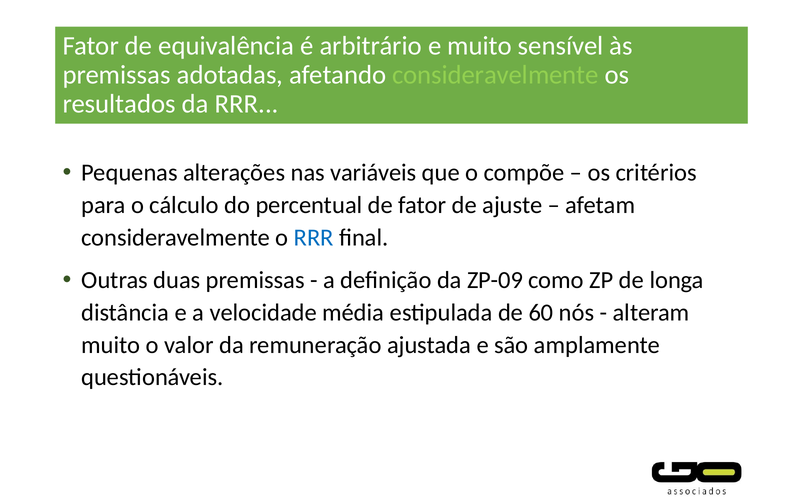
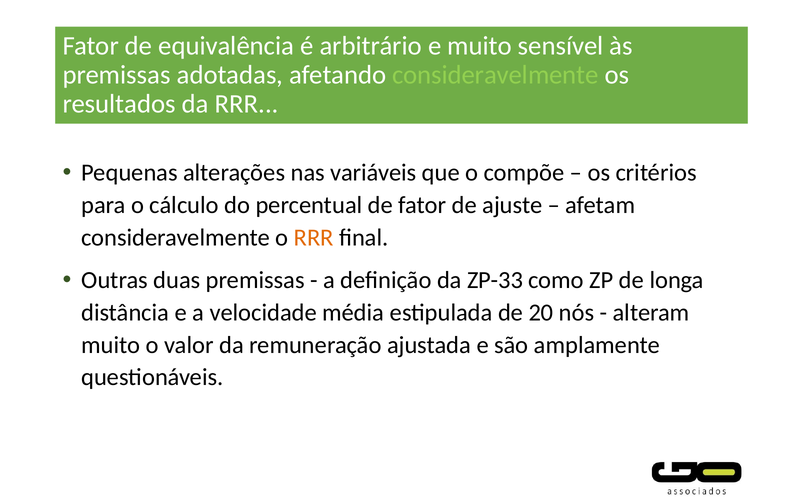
RRR at (314, 238) colour: blue -> orange
ZP-09: ZP-09 -> ZP-33
60: 60 -> 20
